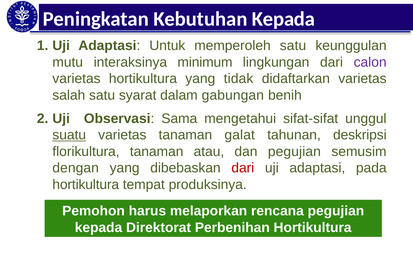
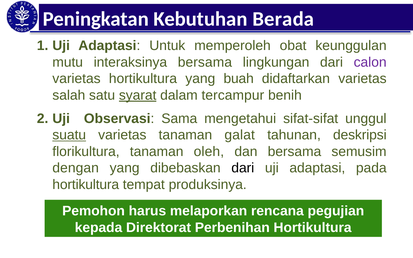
Kebutuhan Kepada: Kepada -> Berada
memperoleh satu: satu -> obat
interaksinya minimum: minimum -> bersama
tidak: tidak -> buah
syarat underline: none -> present
gabungan: gabungan -> tercampur
atau: atau -> oleh
dan pegujian: pegujian -> bersama
dari at (243, 168) colour: red -> black
